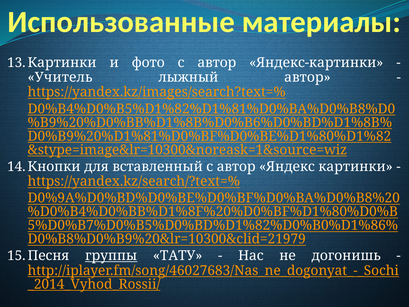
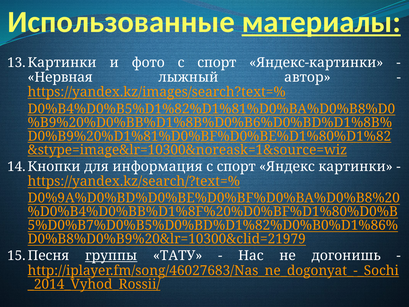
материалы underline: none -> present
фото с автор: автор -> спорт
Учитель: Учитель -> Нервная
вставленный: вставленный -> информация
автор at (236, 166): автор -> спорт
